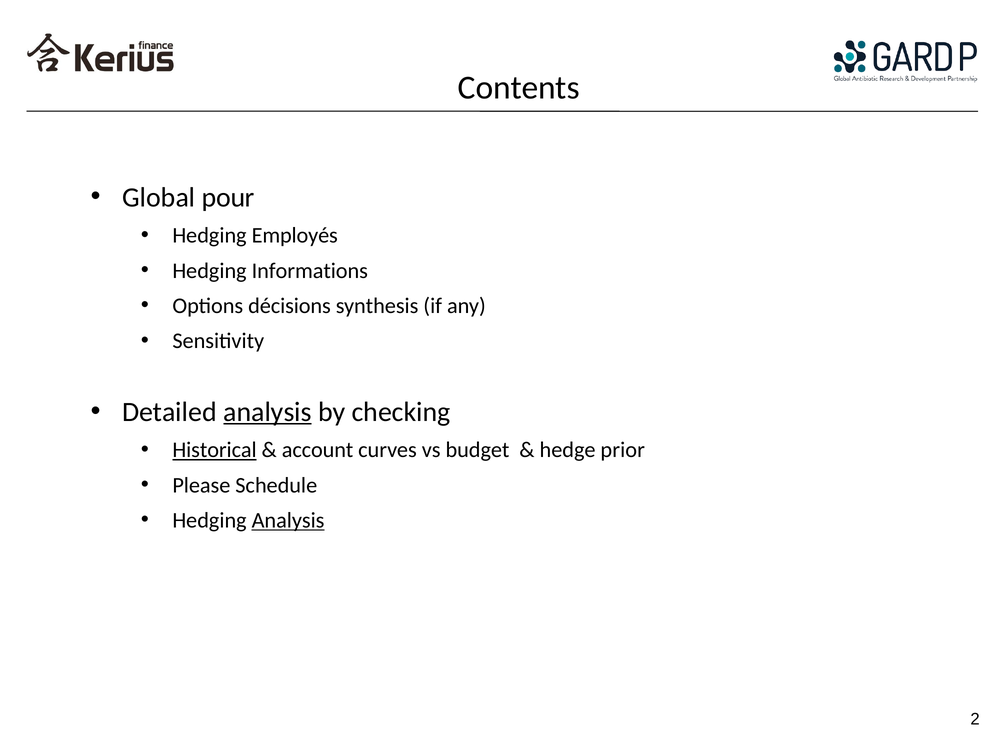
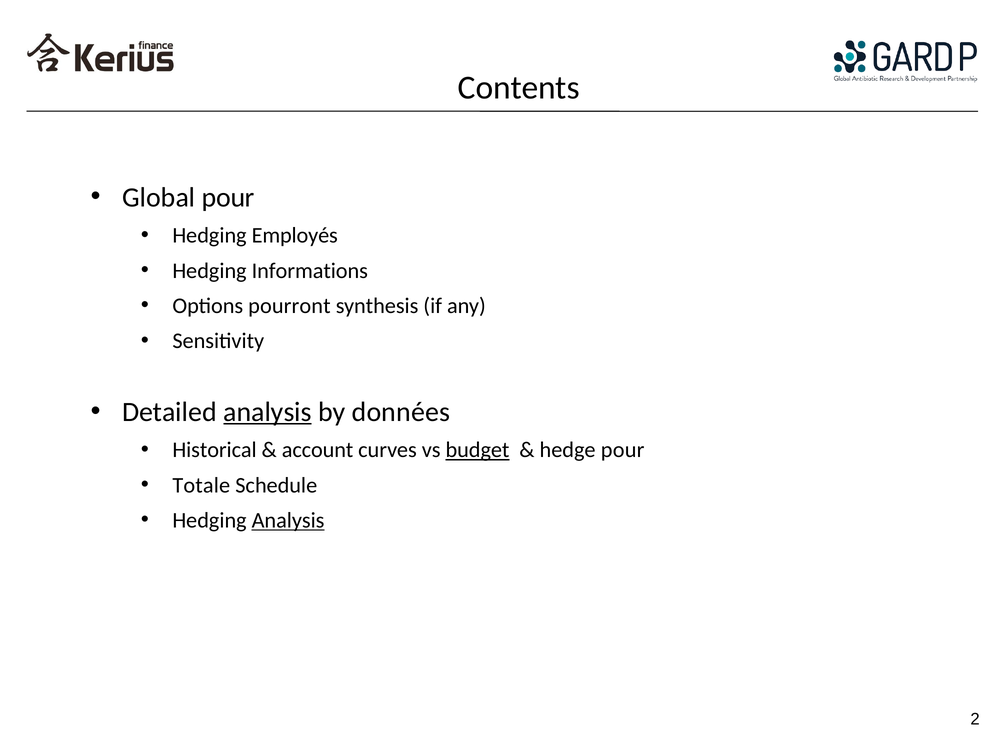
décisions: décisions -> pourront
checking: checking -> données
Historical underline: present -> none
budget underline: none -> present
hedge prior: prior -> pour
Please: Please -> Totale
